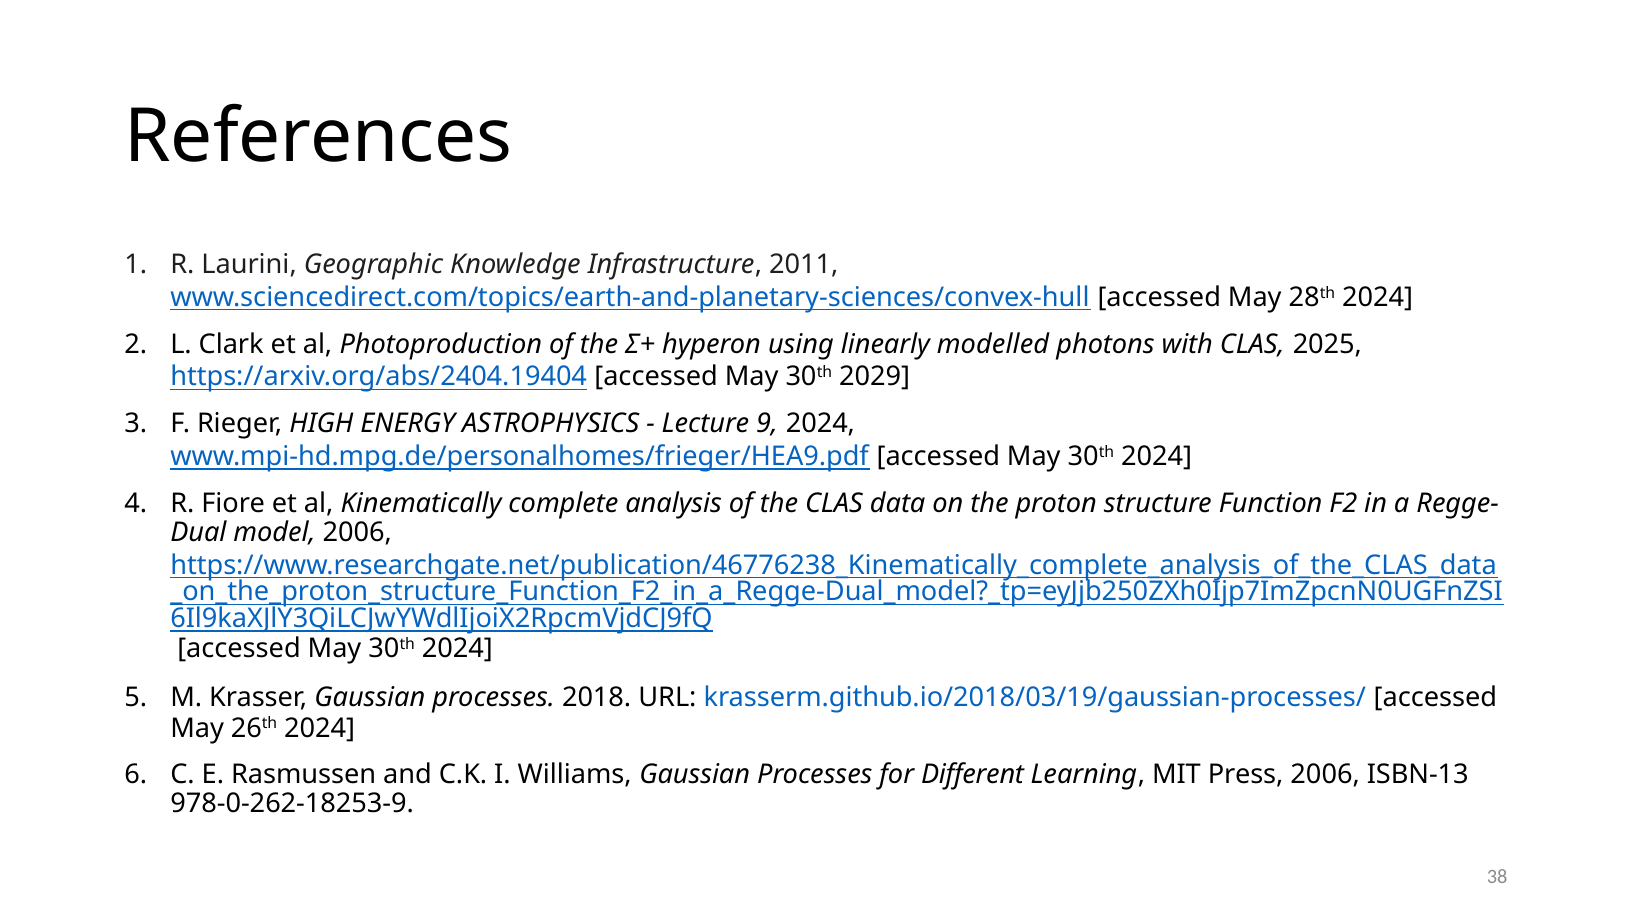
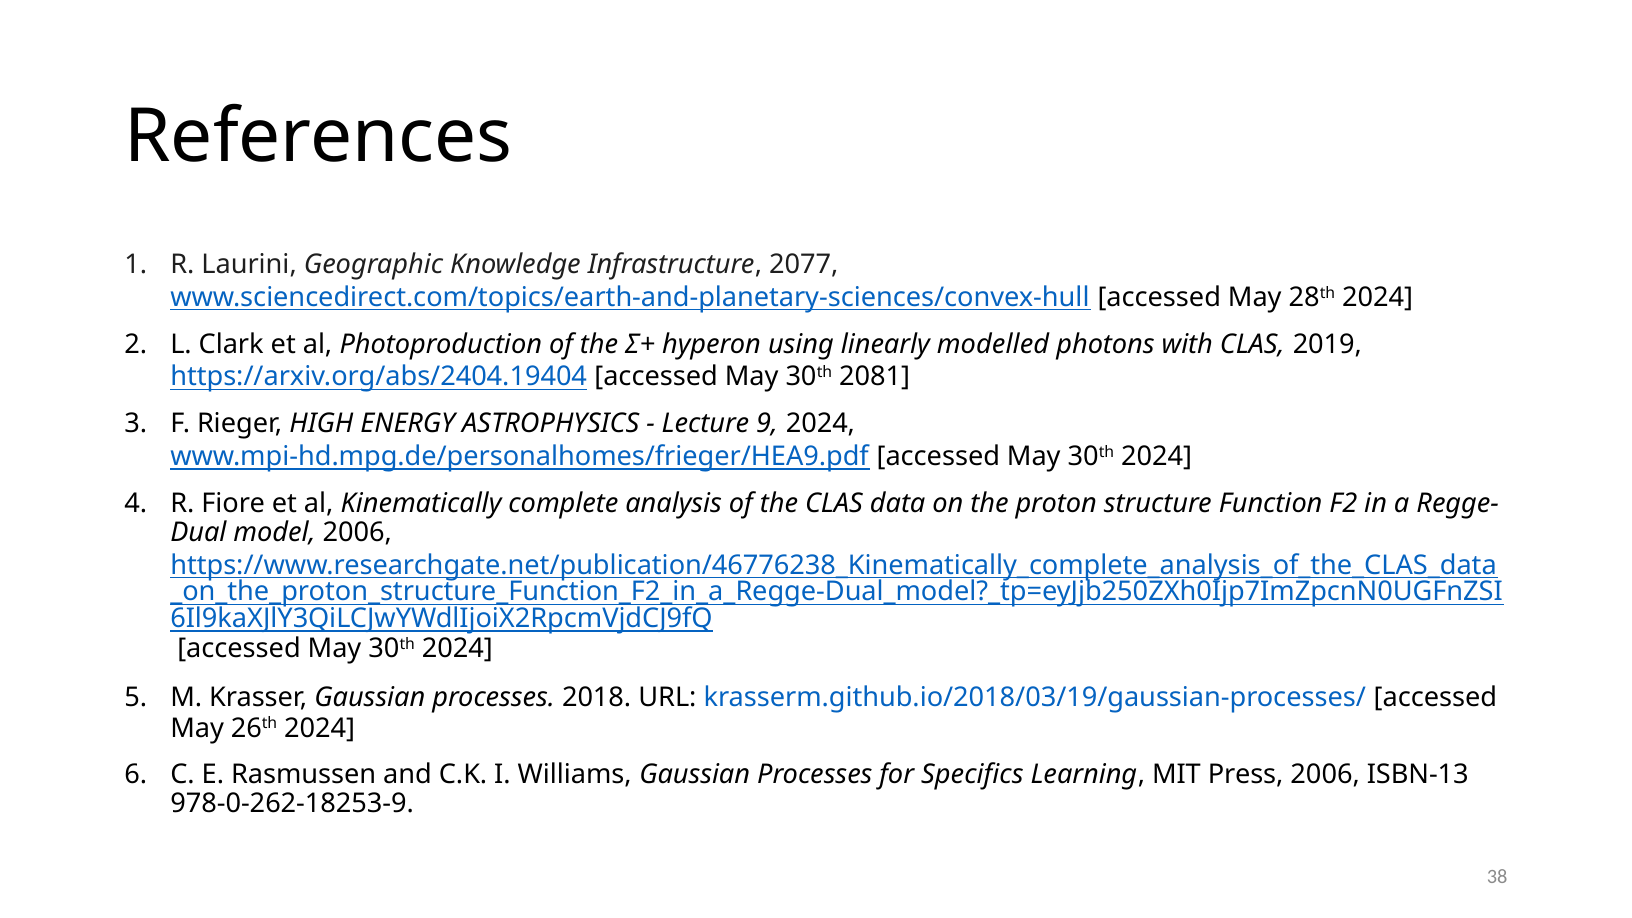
2011: 2011 -> 2077
2025: 2025 -> 2019
2029: 2029 -> 2081
Different: Different -> Specifics
